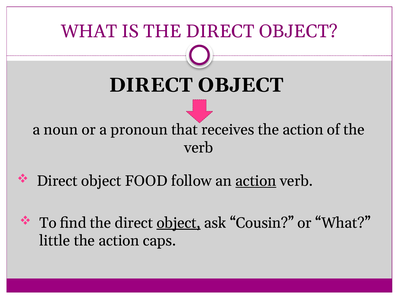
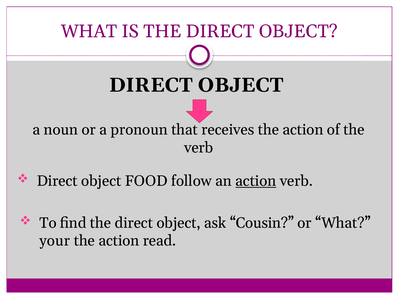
object at (179, 223) underline: present -> none
little: little -> your
caps: caps -> read
